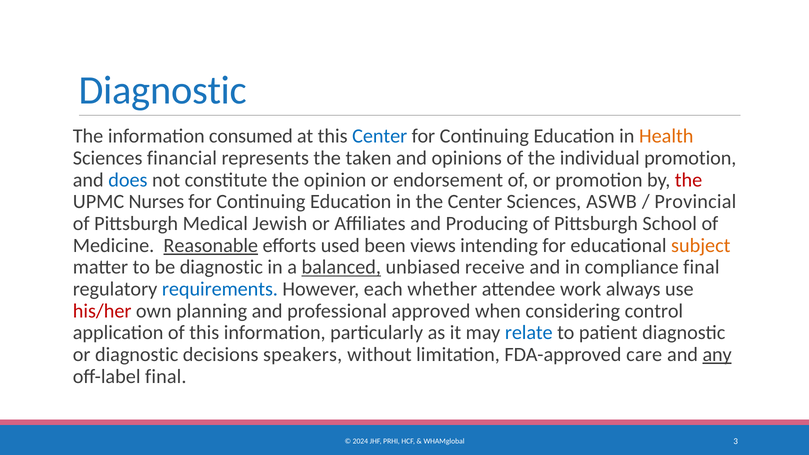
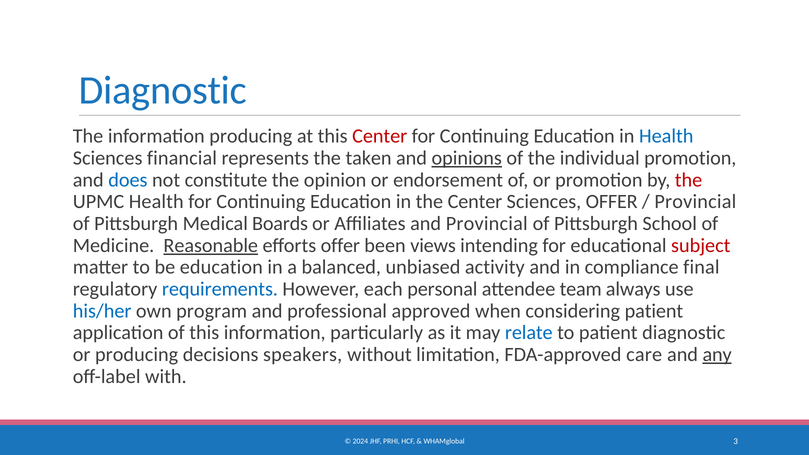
information consumed: consumed -> producing
Center at (380, 136) colour: blue -> red
Health at (666, 136) colour: orange -> blue
opinions underline: none -> present
UPMC Nurses: Nurses -> Health
Sciences ASWB: ASWB -> OFFER
Jewish: Jewish -> Boards
and Producing: Producing -> Provincial
efforts used: used -> offer
subject colour: orange -> red
be diagnostic: diagnostic -> education
balanced underline: present -> none
receive: receive -> activity
whether: whether -> personal
work: work -> team
his/her colour: red -> blue
planning: planning -> program
considering control: control -> patient
or diagnostic: diagnostic -> producing
off-label final: final -> with
